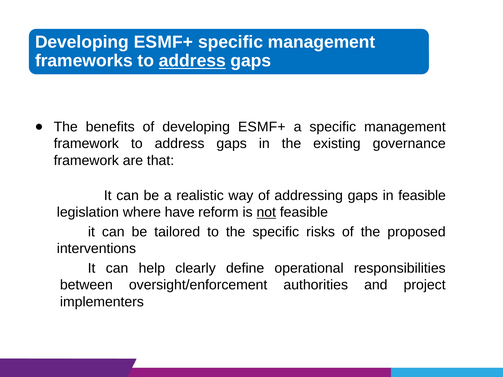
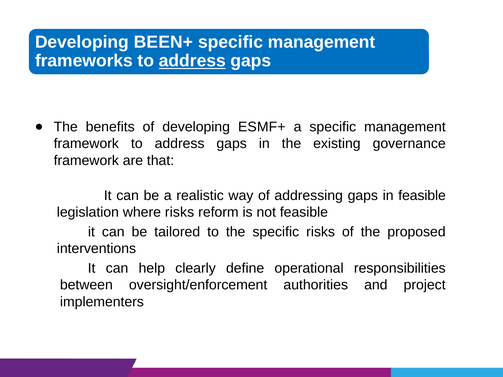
ESMF+ at (163, 42): ESMF+ -> BEEN+
where have: have -> risks
not underline: present -> none
